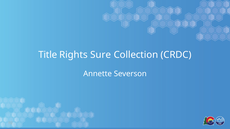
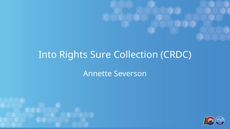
Title: Title -> Into
